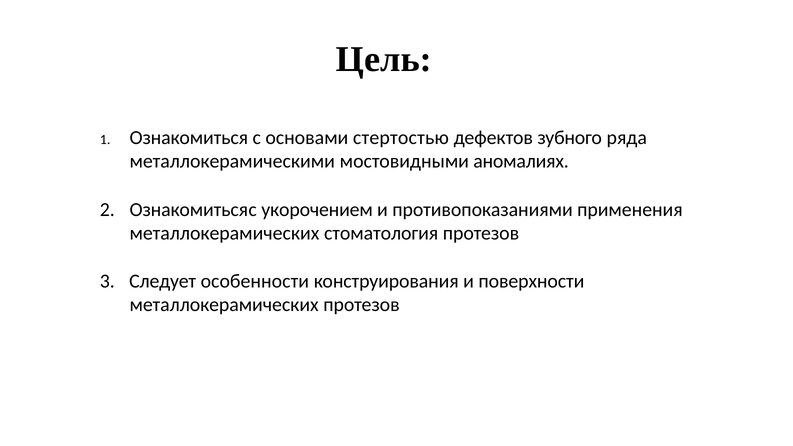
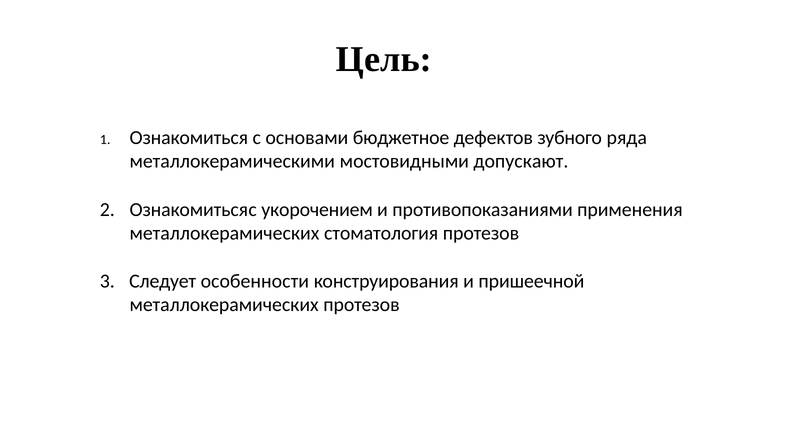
стертостью: стертостью -> бюджетное
аномалиях: аномалиях -> допускают
поверхности: поверхности -> пришеечной
